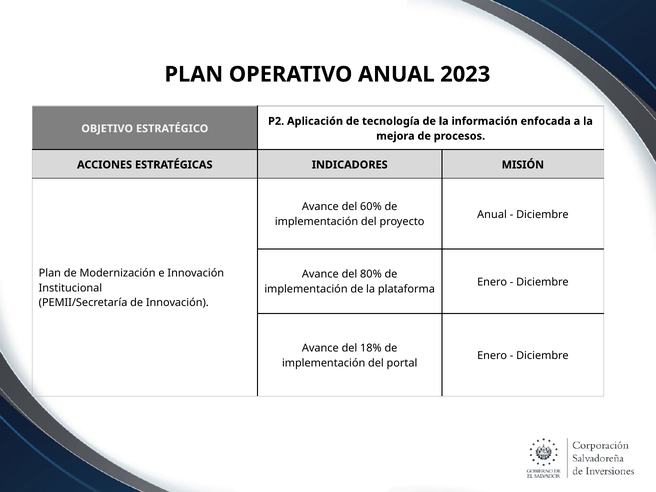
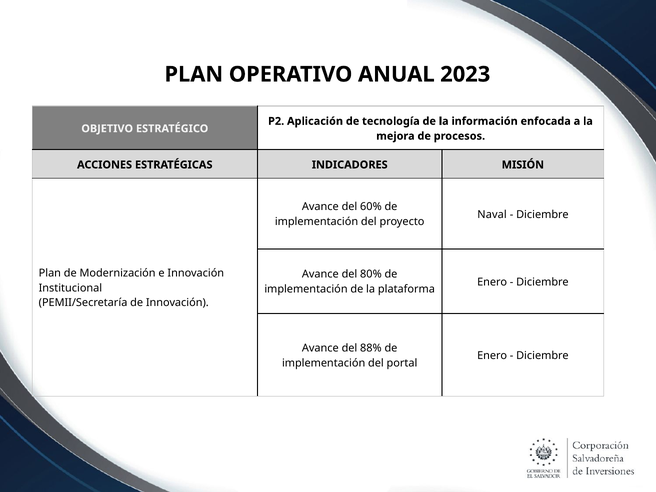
Anual at (492, 215): Anual -> Naval
18%: 18% -> 88%
